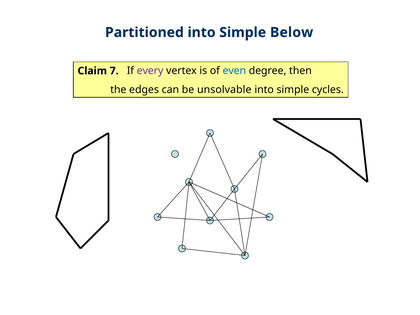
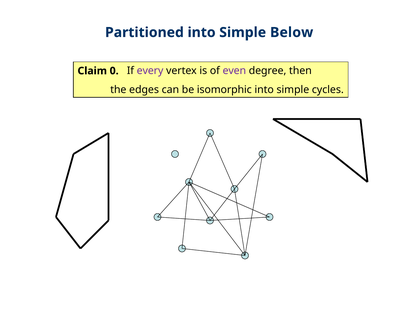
7: 7 -> 0
even colour: blue -> purple
unsolvable: unsolvable -> isomorphic
